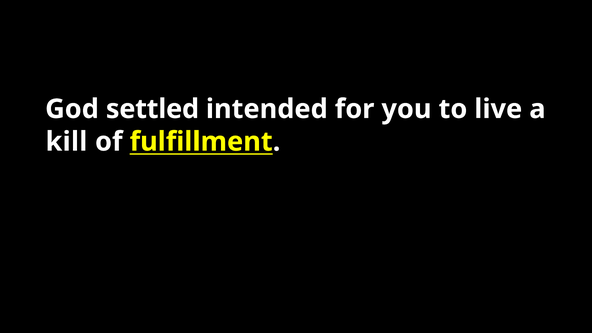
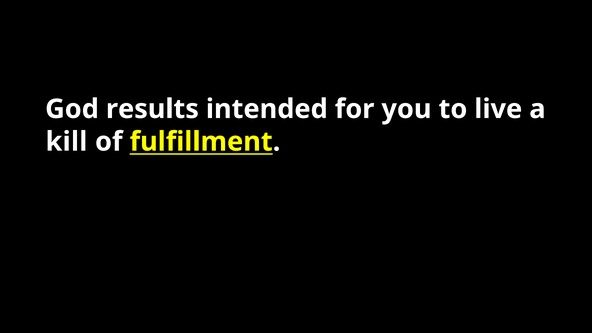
settled: settled -> results
